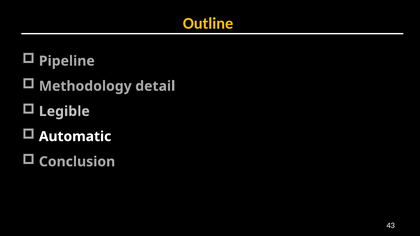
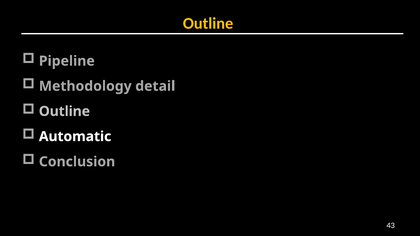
Legible at (64, 111): Legible -> Outline
